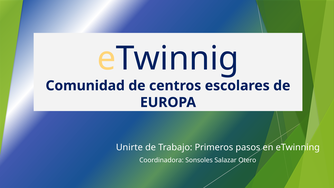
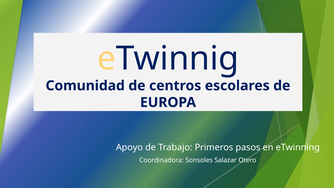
Unirte: Unirte -> Apoyo
